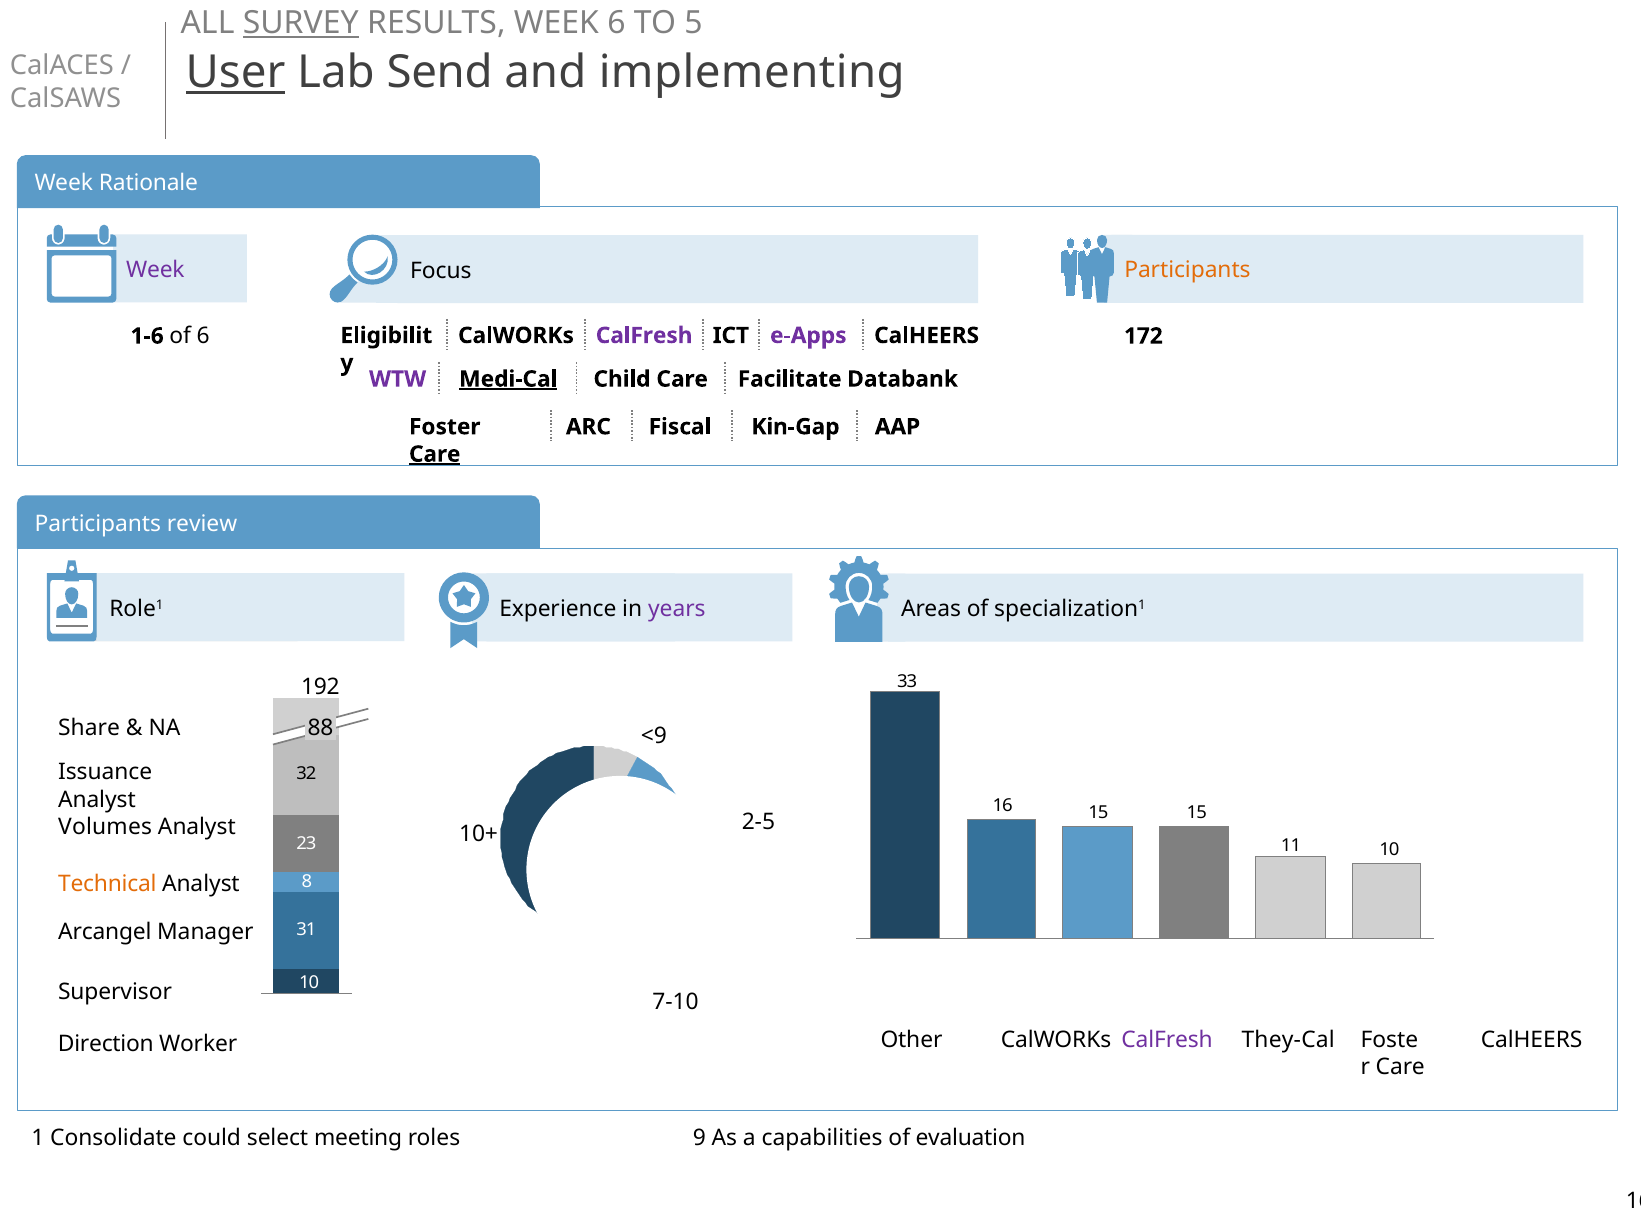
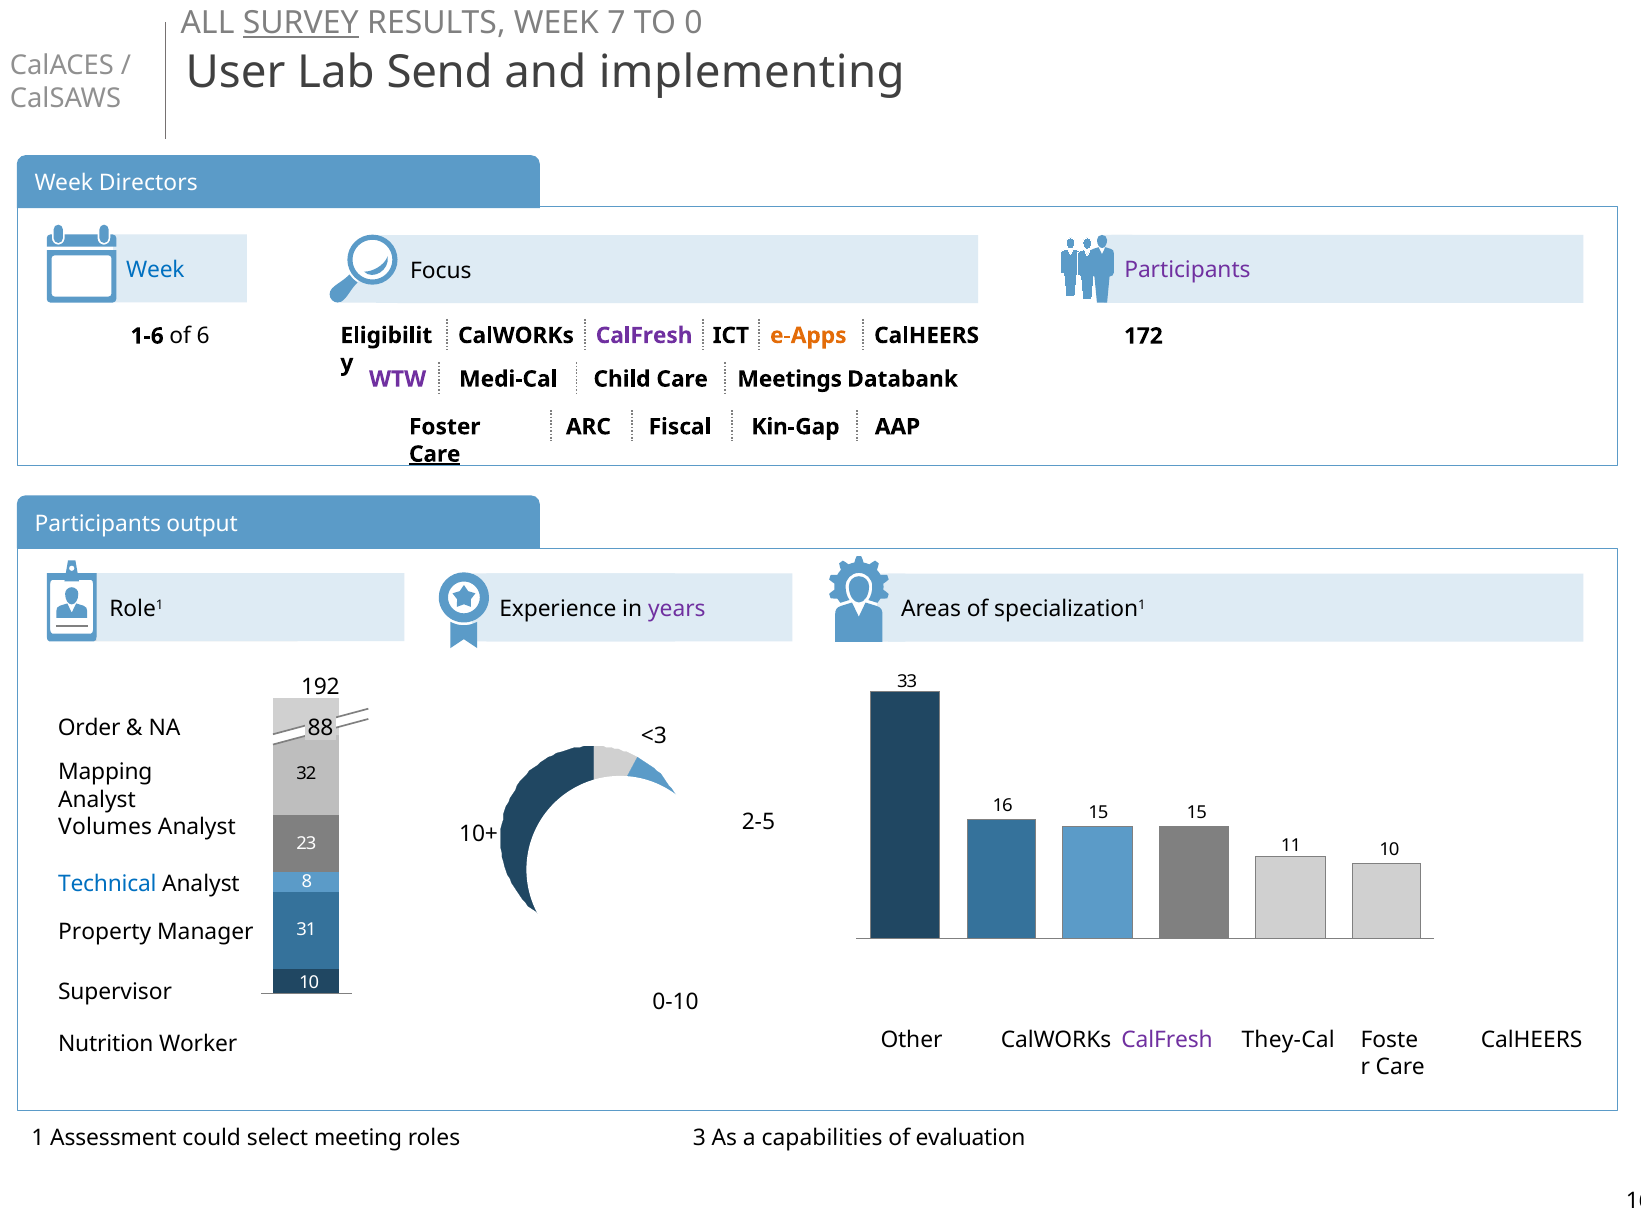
WEEK 6: 6 -> 7
5: 5 -> 0
User underline: present -> none
Rationale: Rationale -> Directors
Week at (155, 270) colour: purple -> blue
Participants at (1187, 271) colour: orange -> purple
e-Apps colour: purple -> orange
Medi-Cal underline: present -> none
Facilitate: Facilitate -> Meetings
review: review -> output
Share: Share -> Order
<9: <9 -> <3
Issuance: Issuance -> Mapping
Technical colour: orange -> blue
Arcangel: Arcangel -> Property
7-10: 7-10 -> 0-10
Direction: Direction -> Nutrition
Consolidate: Consolidate -> Assessment
9: 9 -> 3
